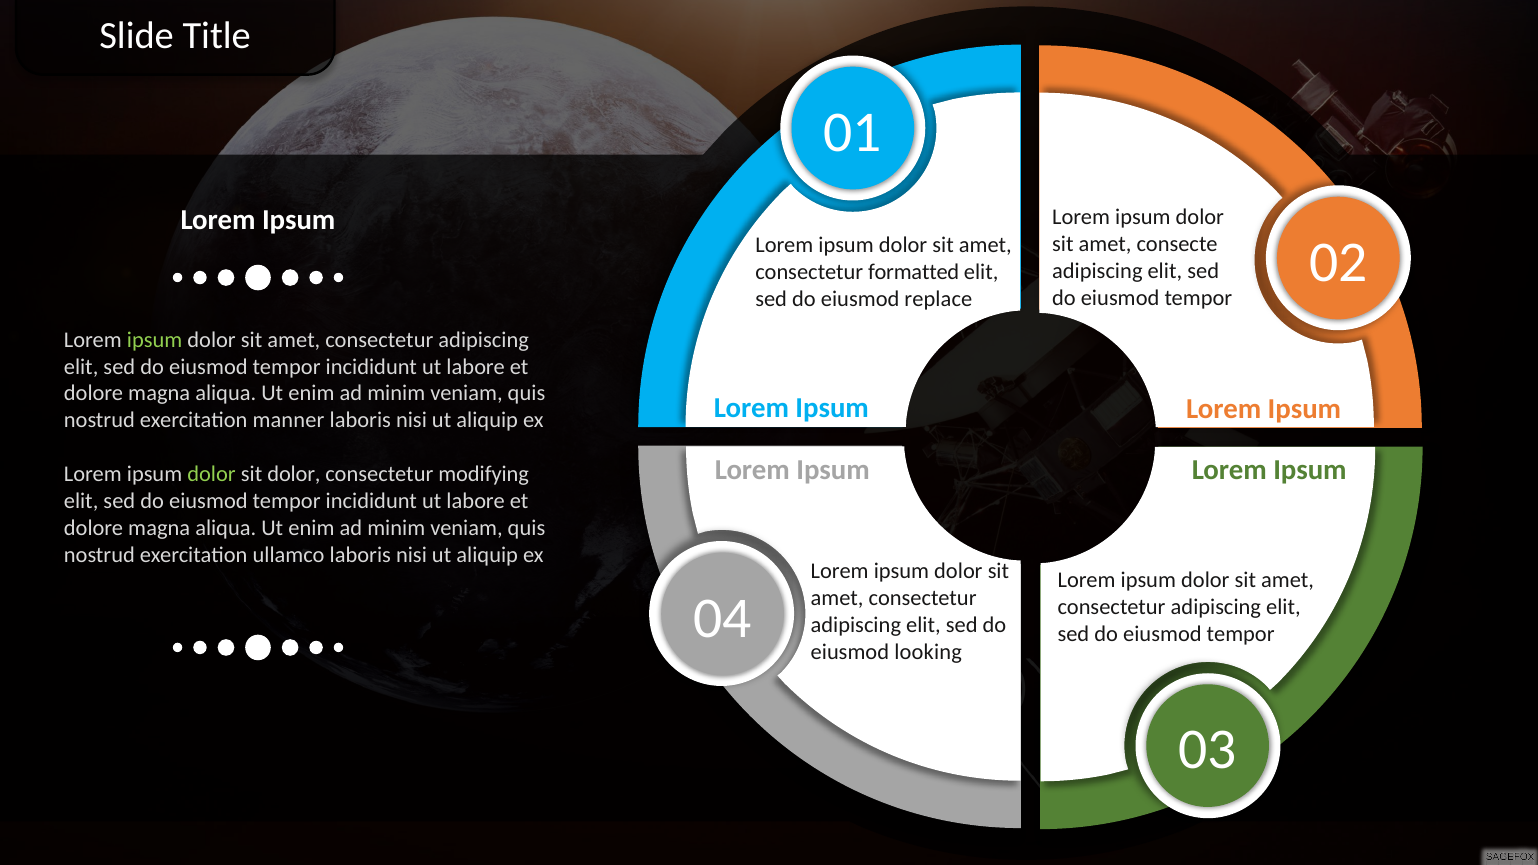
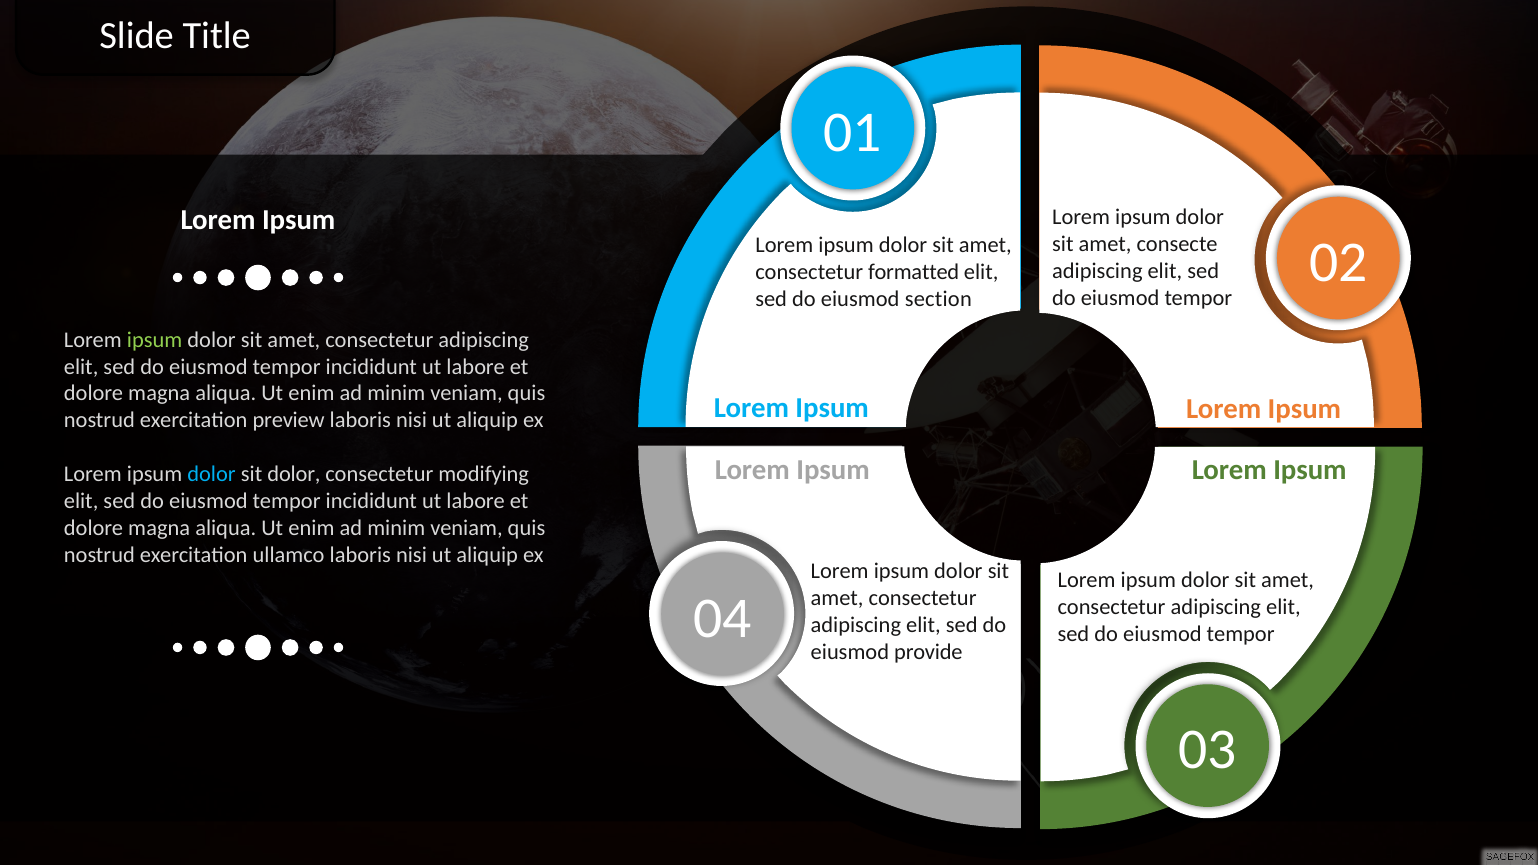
replace: replace -> section
manner: manner -> preview
dolor at (212, 474) colour: light green -> light blue
looking: looking -> provide
